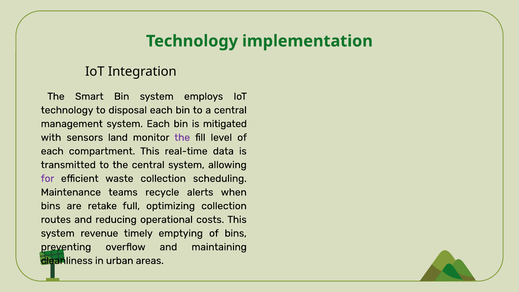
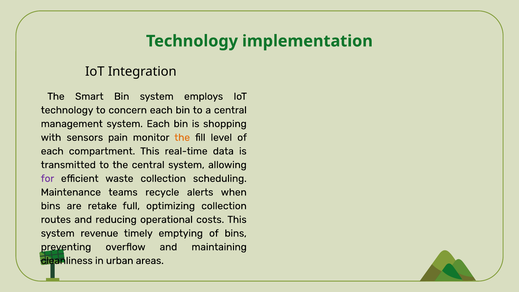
disposal: disposal -> concern
mitigated: mitigated -> shopping
land: land -> pain
the at (182, 137) colour: purple -> orange
